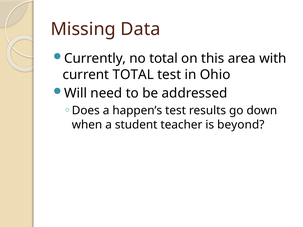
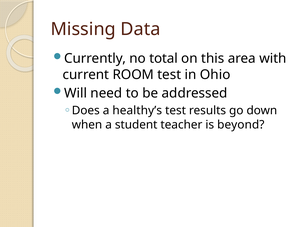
current TOTAL: TOTAL -> ROOM
happen’s: happen’s -> healthy’s
